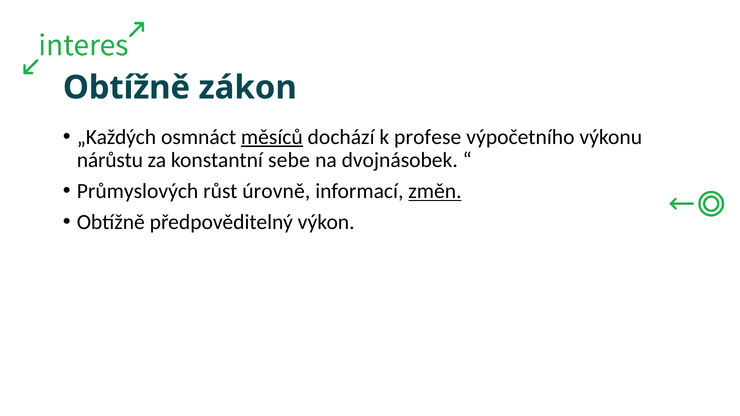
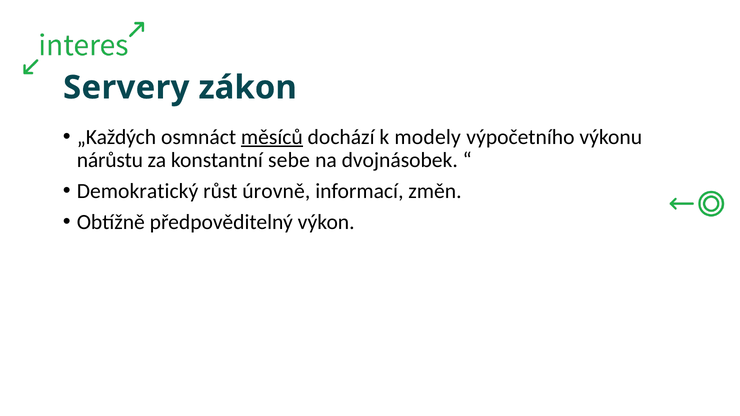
Obtížně at (126, 88): Obtížně -> Servery
profese: profese -> modely
Průmyslových: Průmyslových -> Demokratický
změn underline: present -> none
